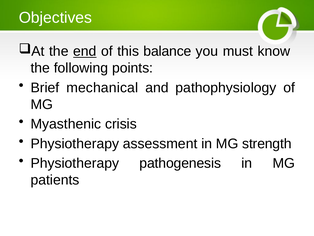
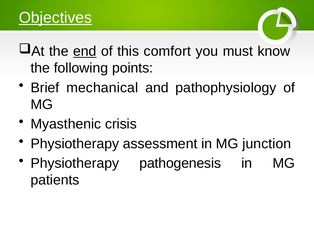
Objectives underline: none -> present
balance: balance -> comfort
strength: strength -> junction
